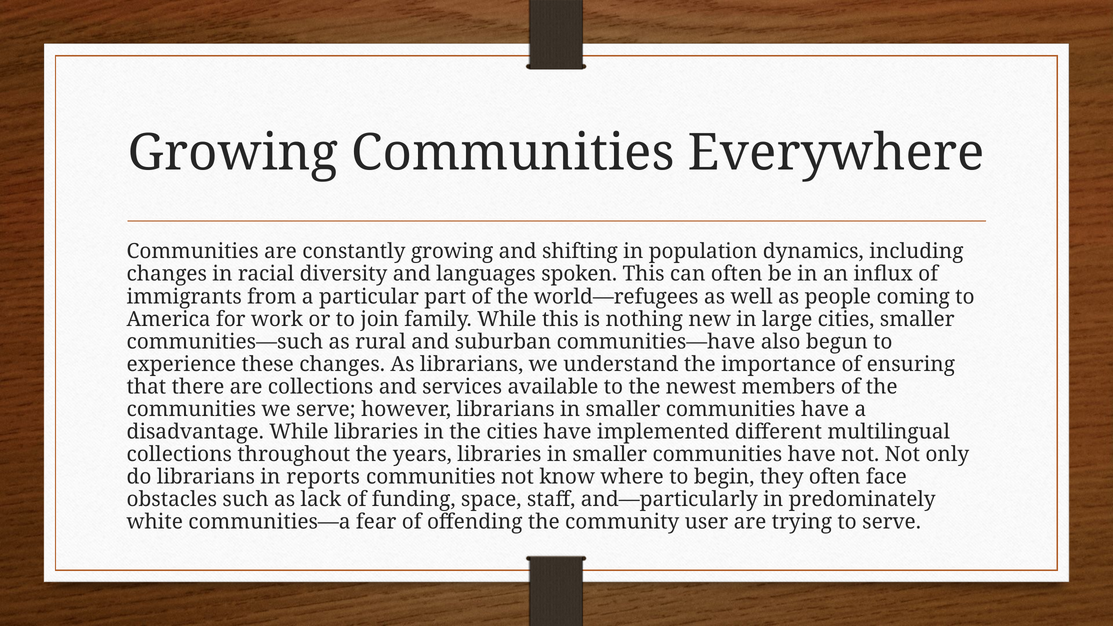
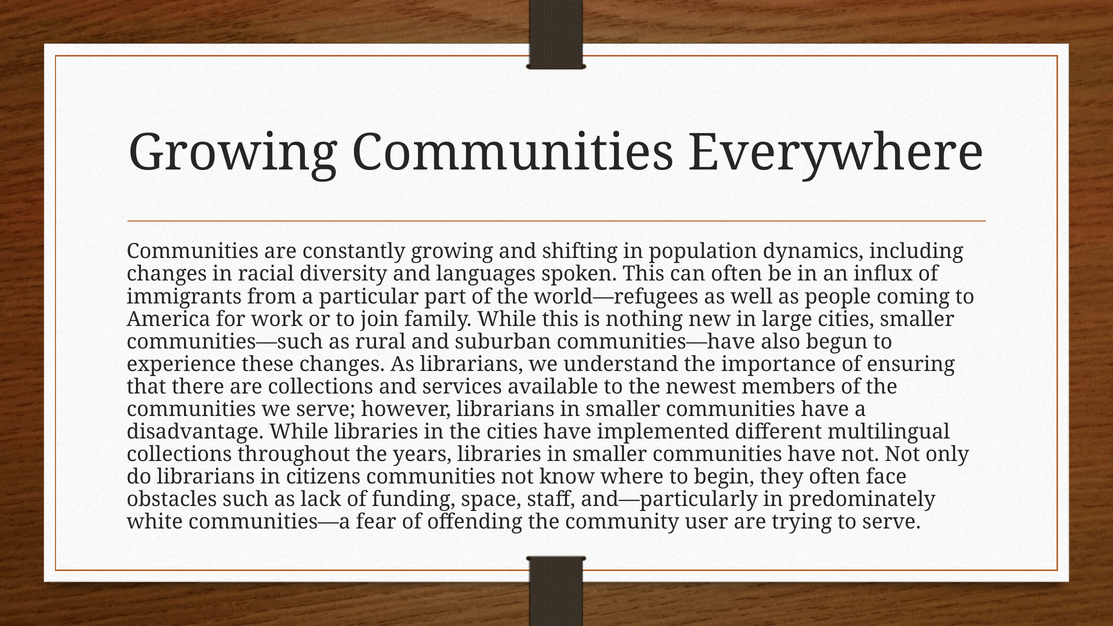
reports: reports -> citizens
